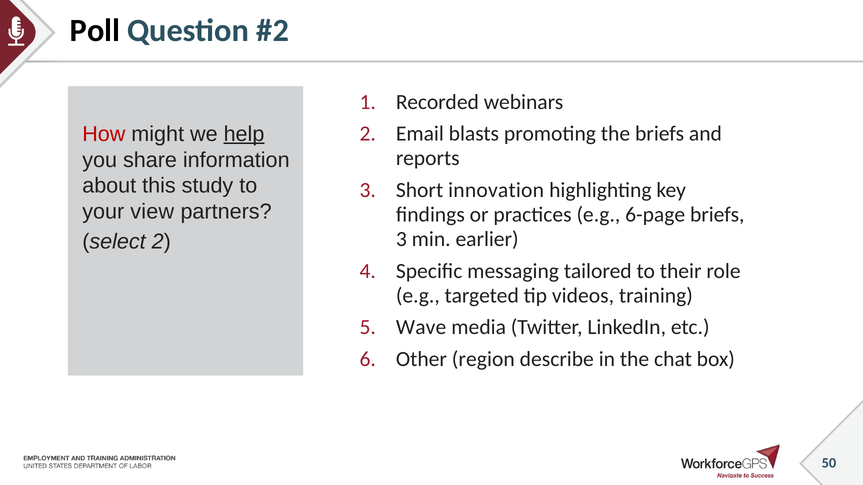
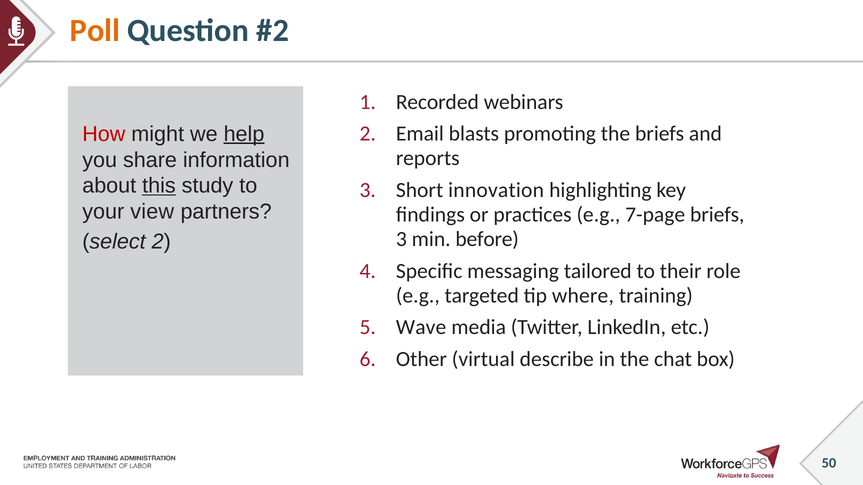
Poll colour: black -> orange
this underline: none -> present
6-page: 6-page -> 7-page
earlier: earlier -> before
videos: videos -> where
region: region -> virtual
